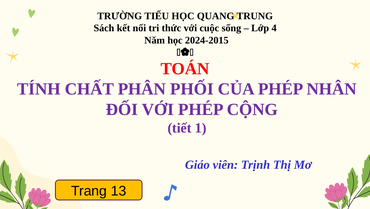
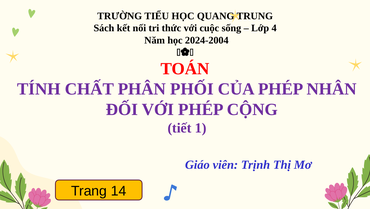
2024-2015: 2024-2015 -> 2024-2004
13: 13 -> 14
